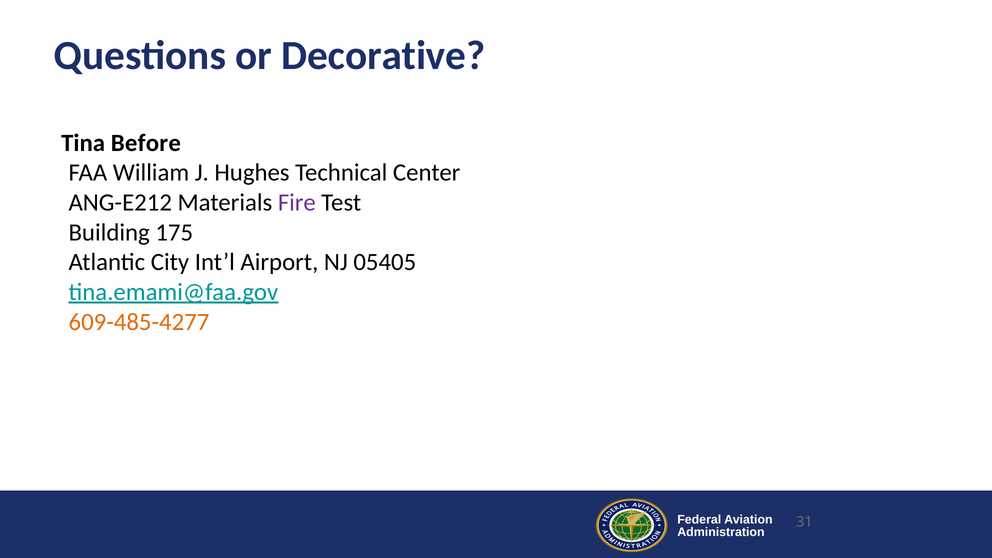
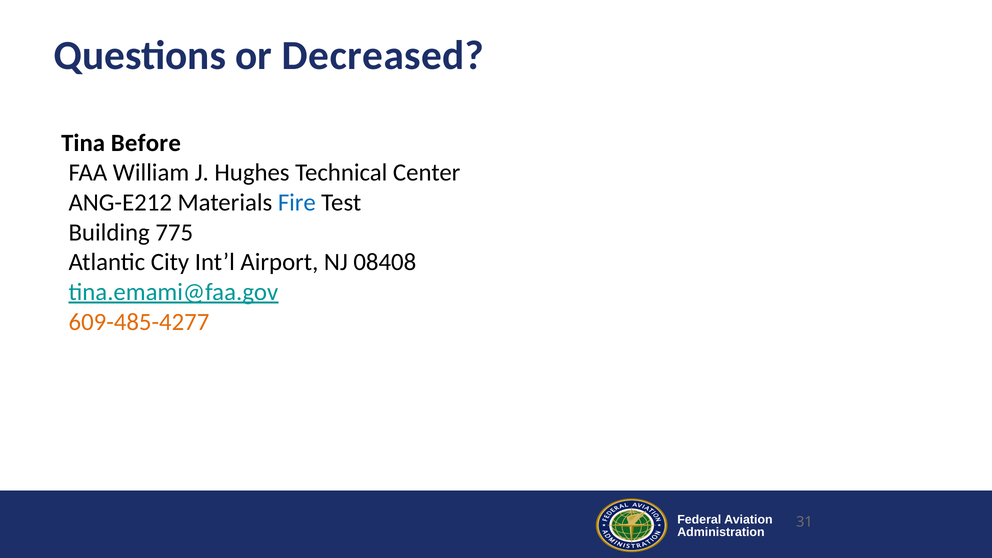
Decorative: Decorative -> Decreased
Fire colour: purple -> blue
175: 175 -> 775
05405: 05405 -> 08408
